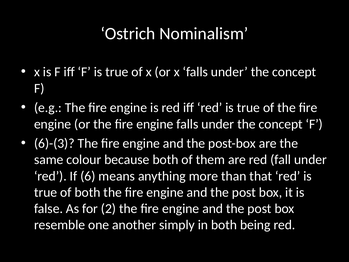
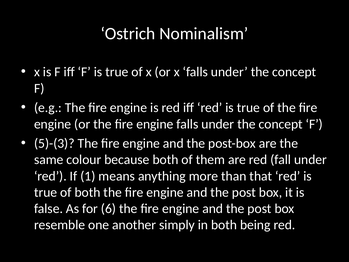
6)-(3: 6)-(3 -> 5)-(3
6: 6 -> 1
2: 2 -> 6
